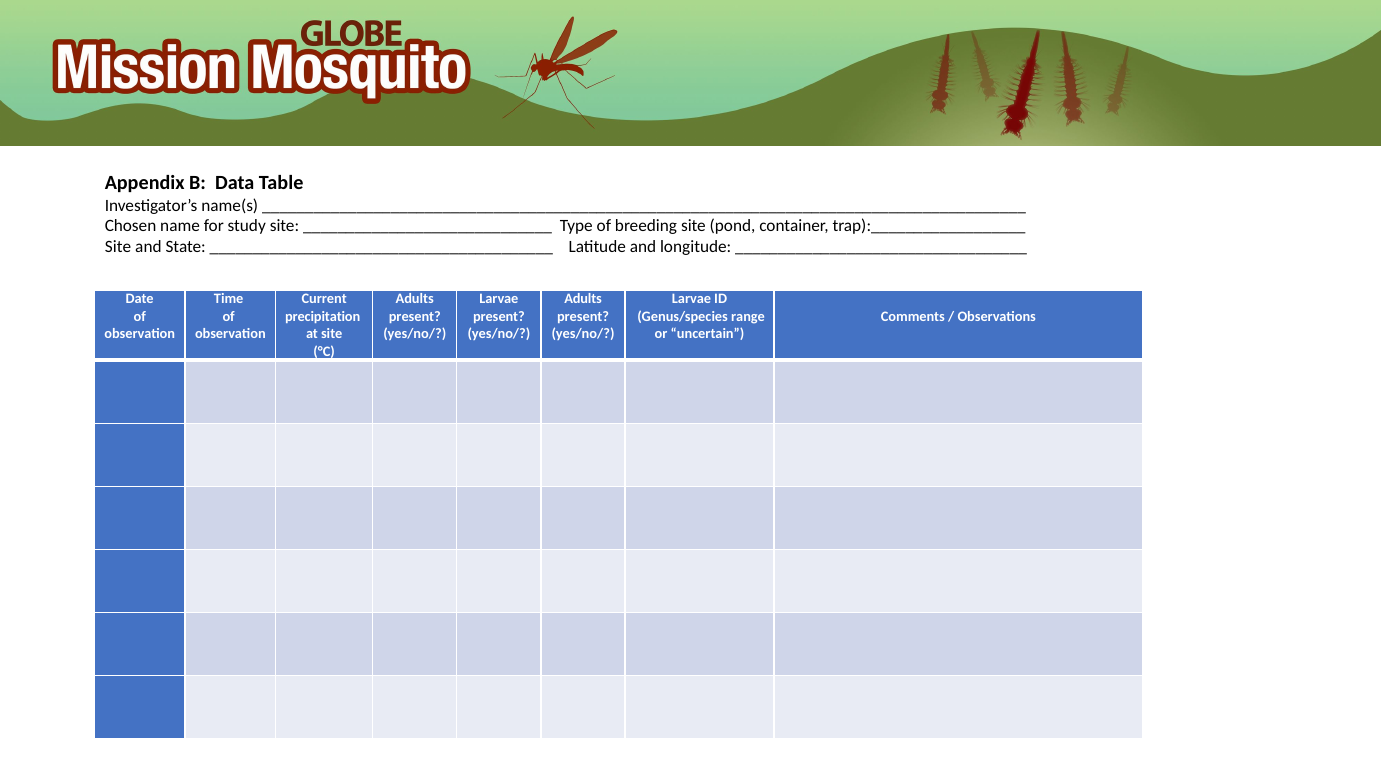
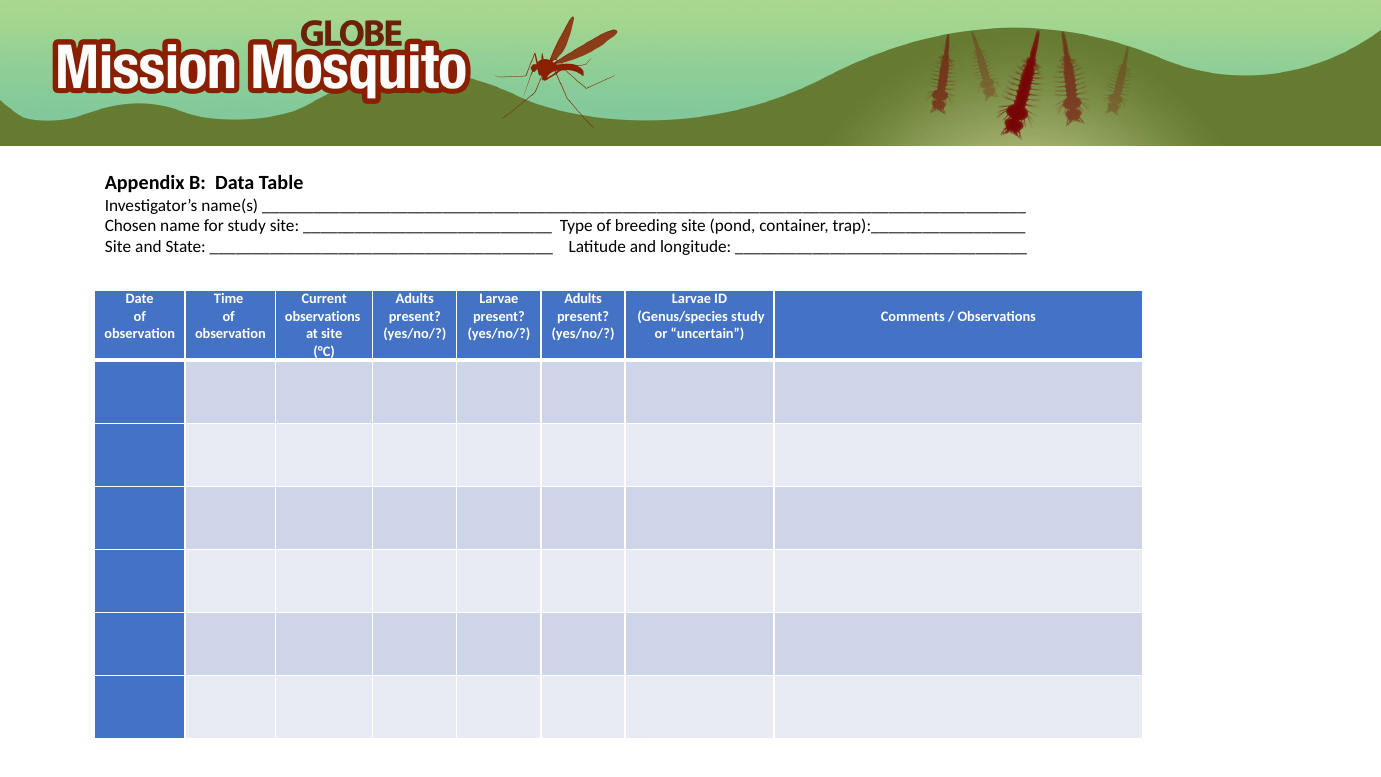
precipitation at (323, 316): precipitation -> observations
Genus/species range: range -> study
